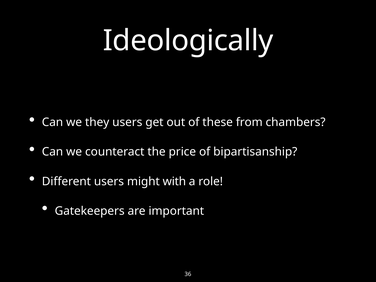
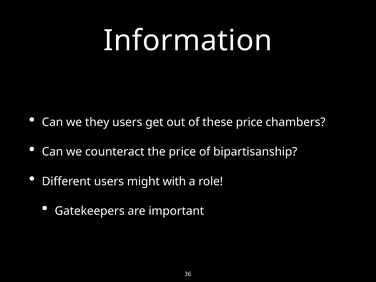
Ideologically: Ideologically -> Information
these from: from -> price
